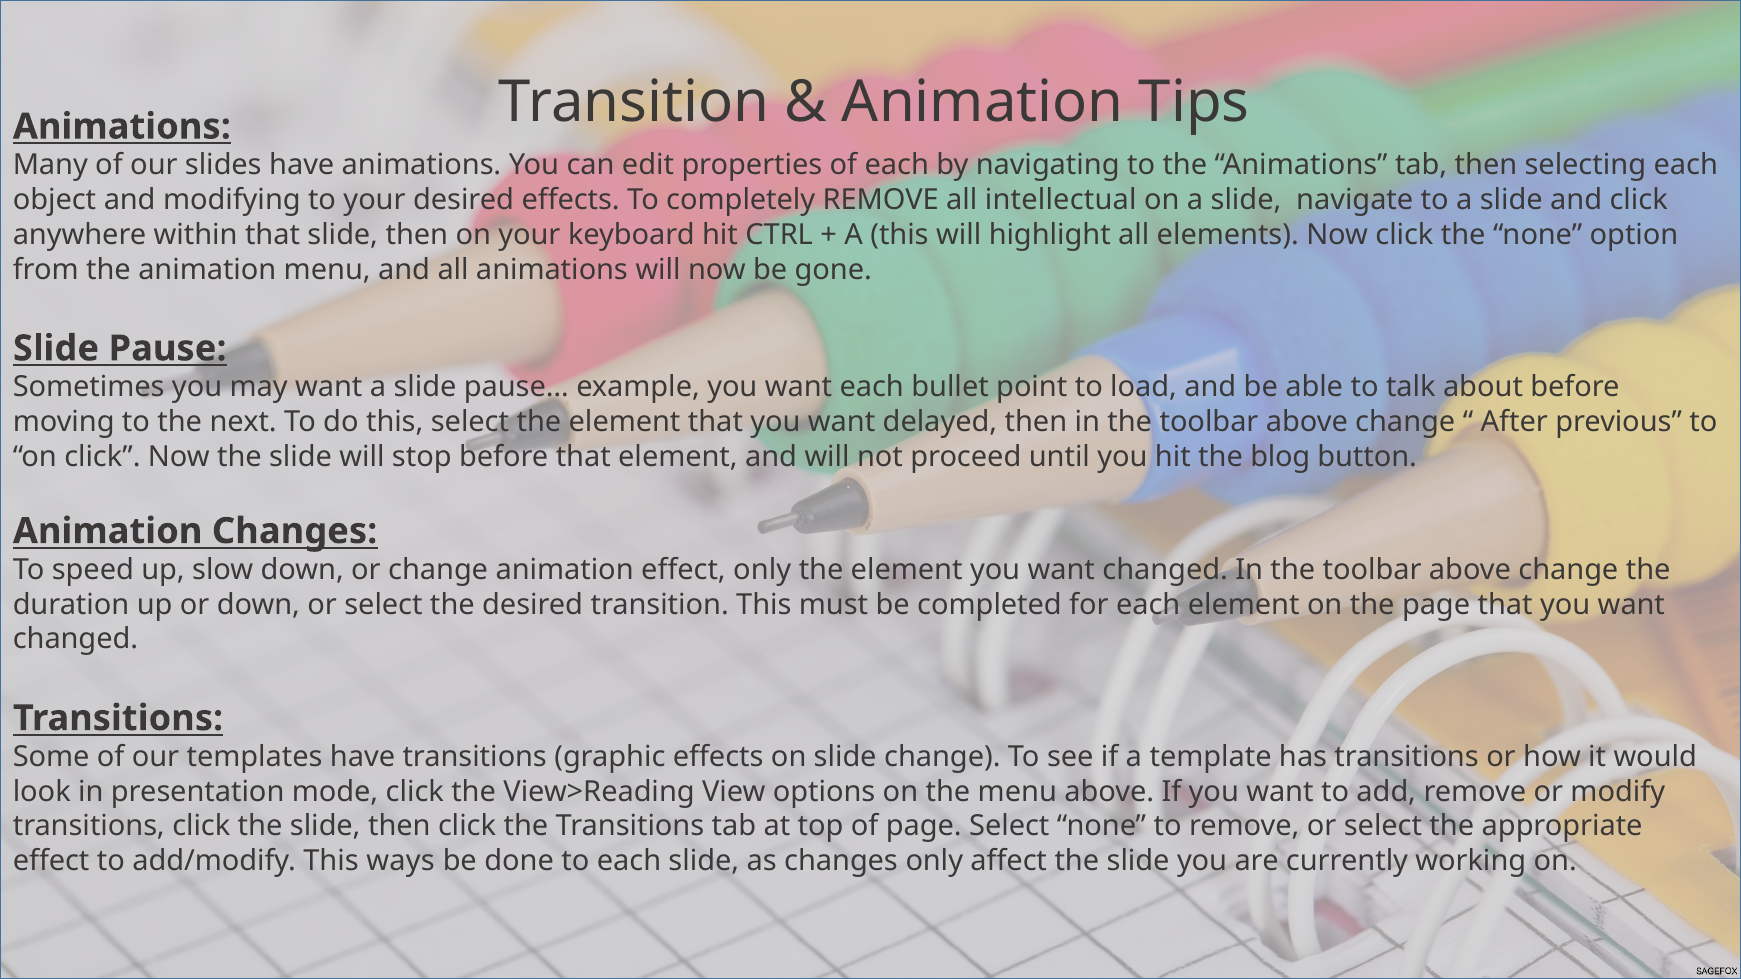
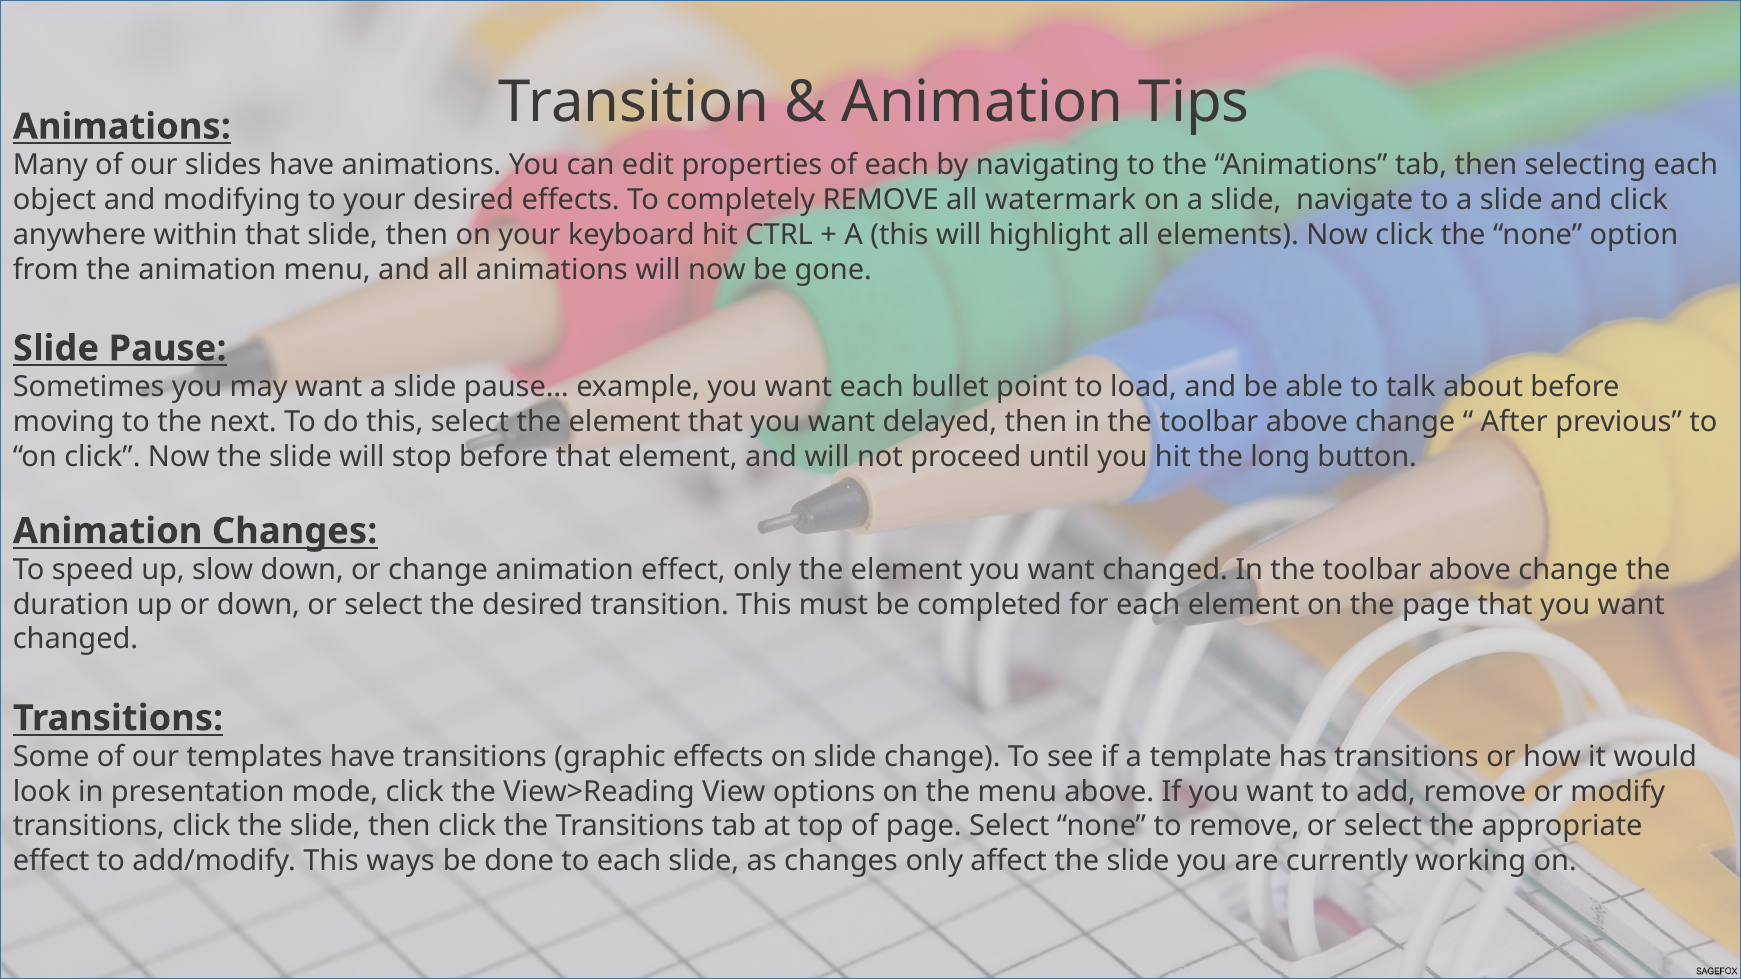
intellectual: intellectual -> watermark
blog: blog -> long
